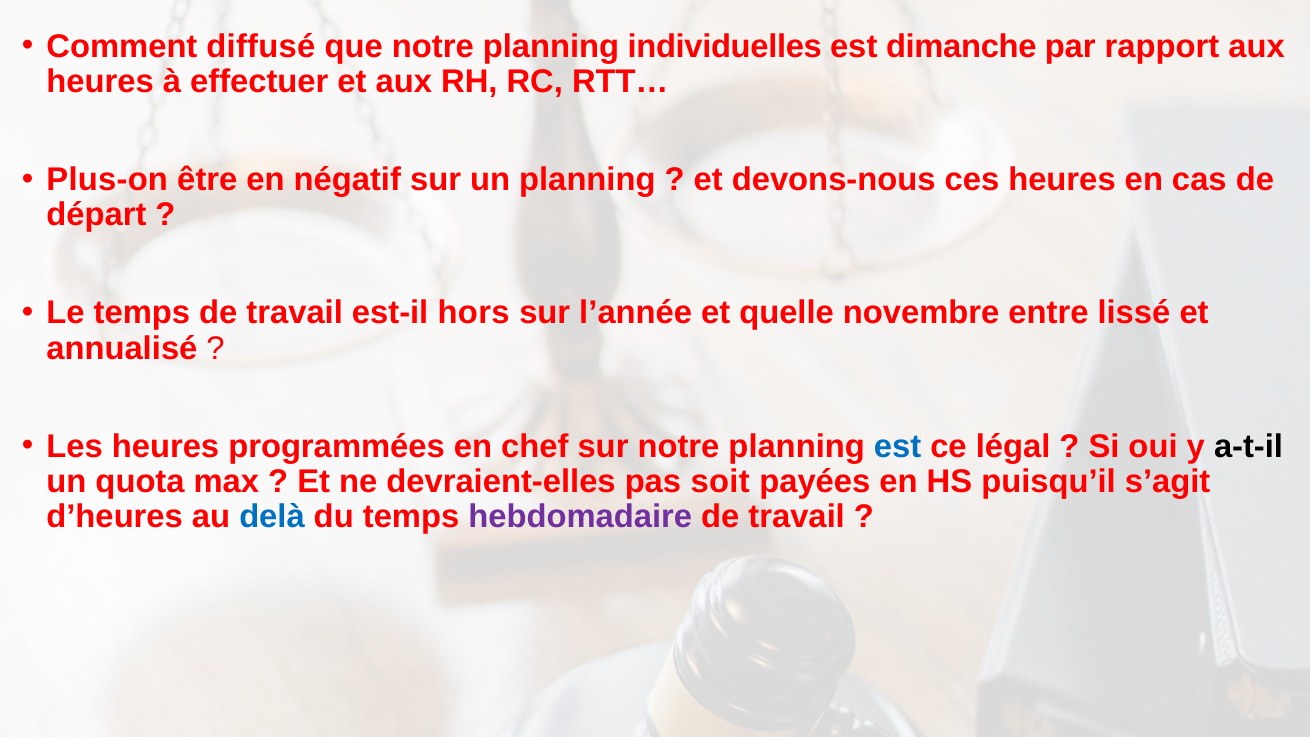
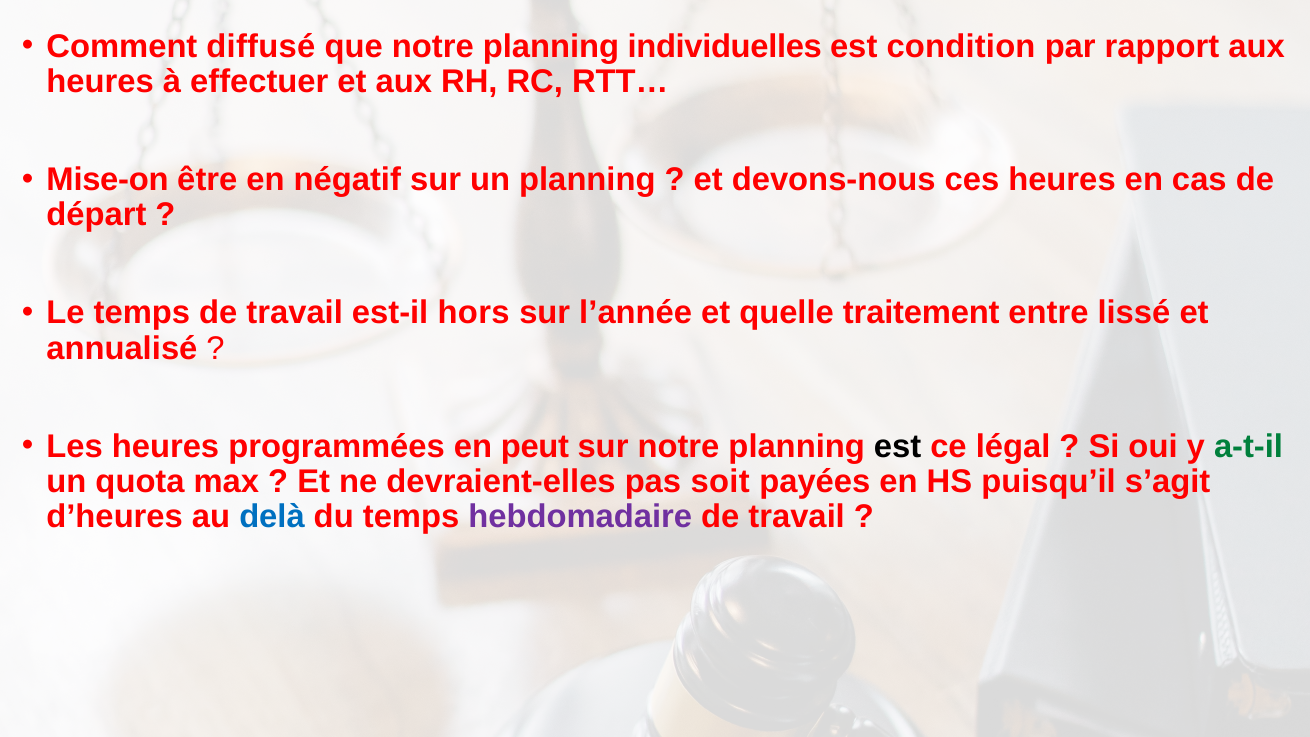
dimanche: dimanche -> condition
Plus-on: Plus-on -> Mise-on
novembre: novembre -> traitement
chef: chef -> peut
est at (898, 446) colour: blue -> black
a-t-il colour: black -> green
